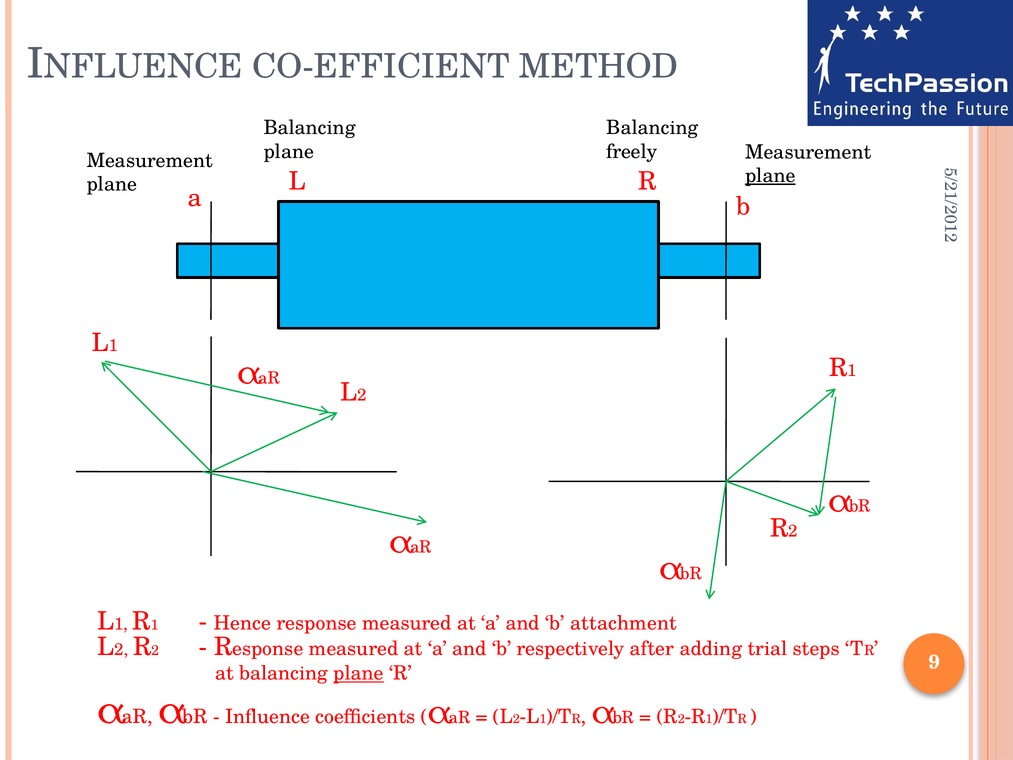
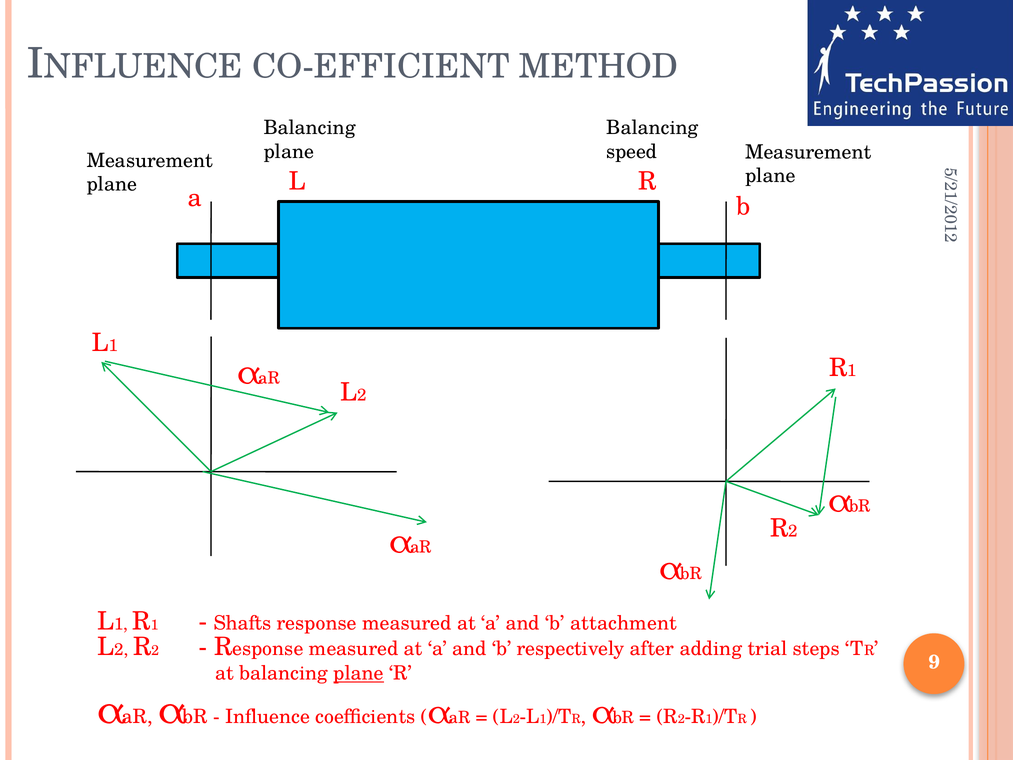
freely: freely -> speed
plane at (770, 176) underline: present -> none
Hence: Hence -> Shafts
